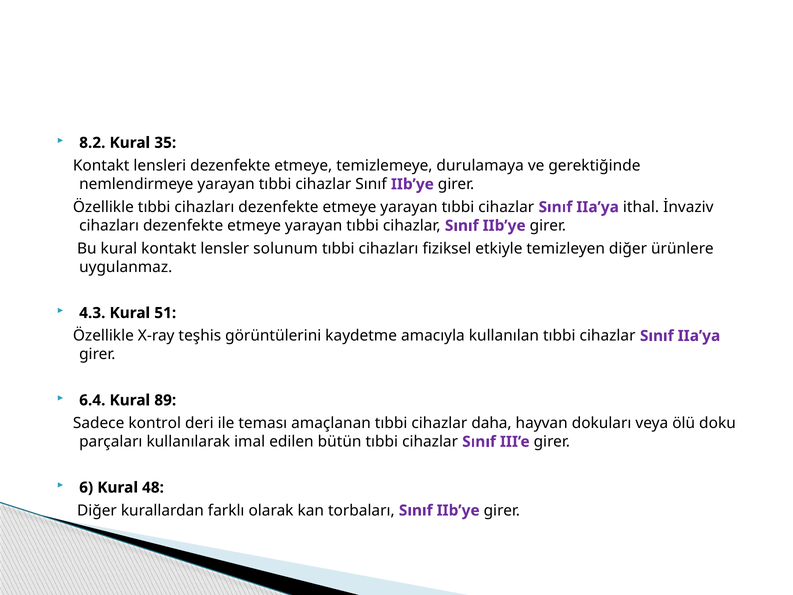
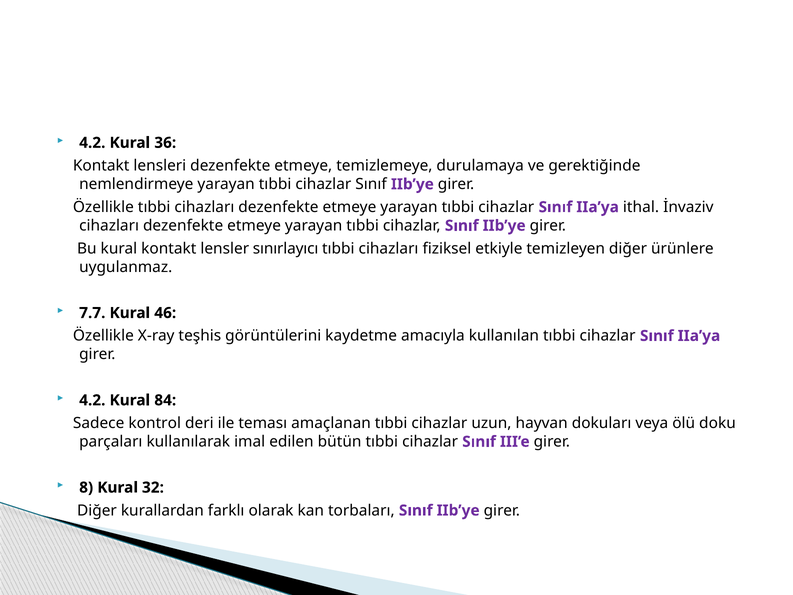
8.2 at (92, 143): 8.2 -> 4.2
35: 35 -> 36
solunum: solunum -> sınırlayıcı
4.3: 4.3 -> 7.7
51: 51 -> 46
6.4 at (92, 400): 6.4 -> 4.2
89: 89 -> 84
daha: daha -> uzun
6: 6 -> 8
48: 48 -> 32
